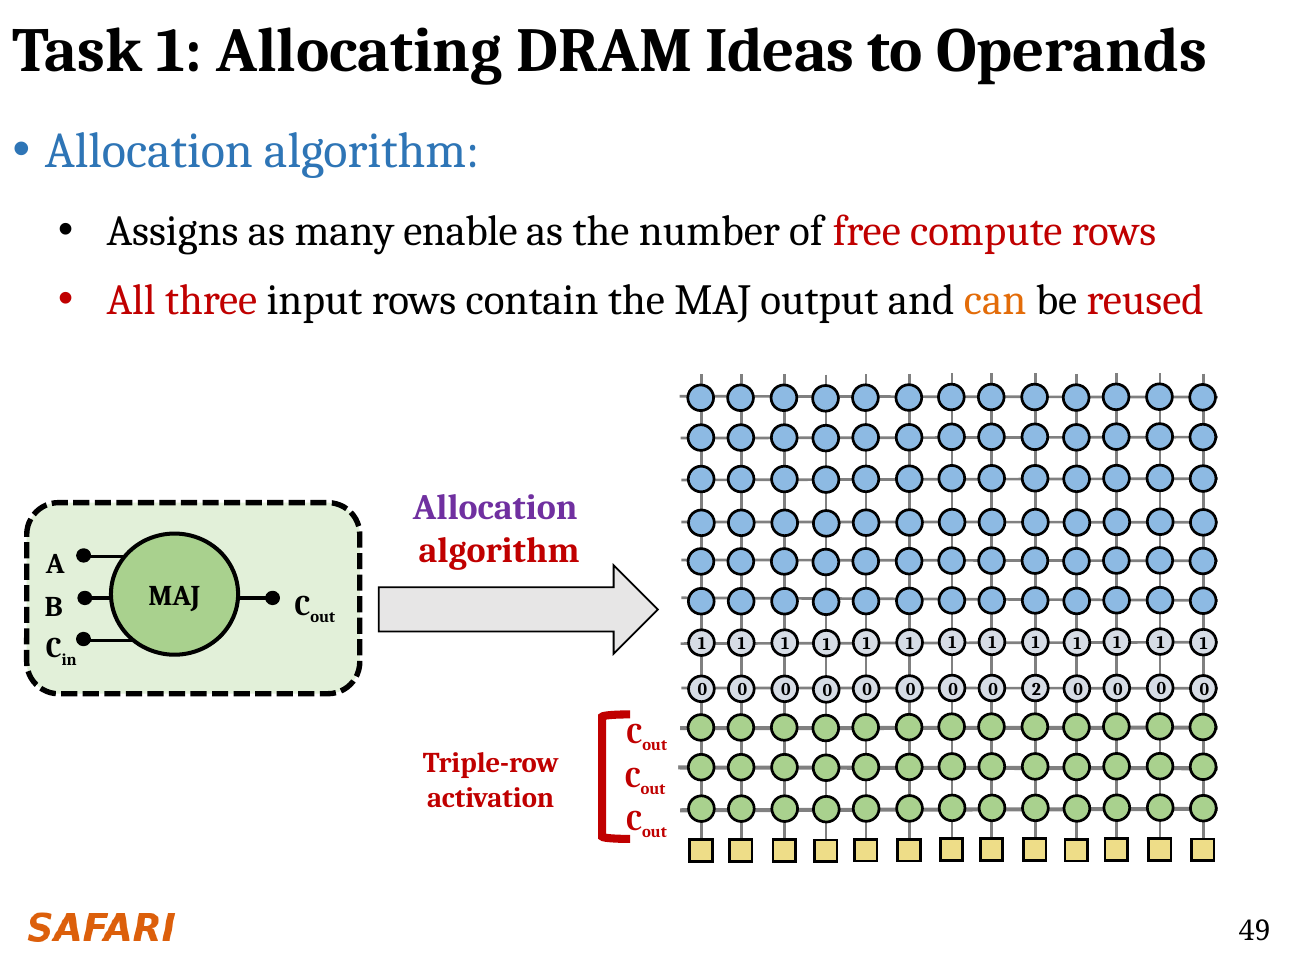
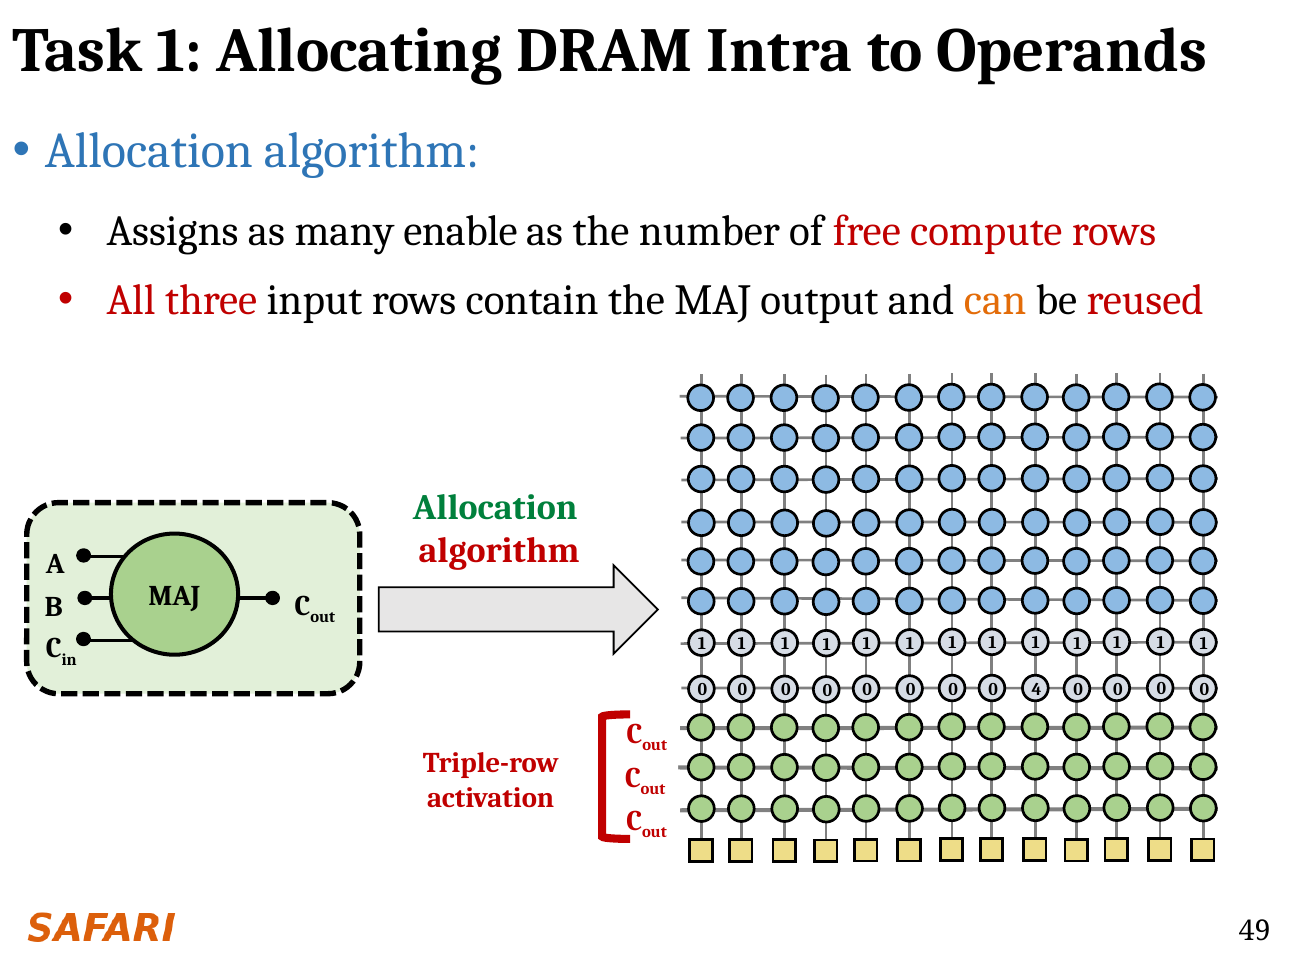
Ideas: Ideas -> Intra
Allocation at (495, 508) colour: purple -> green
2: 2 -> 4
